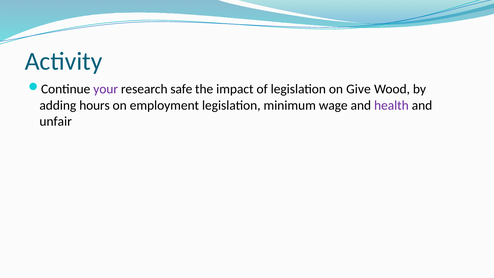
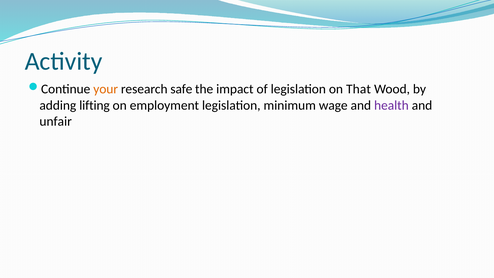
your colour: purple -> orange
Give: Give -> That
hours: hours -> lifting
